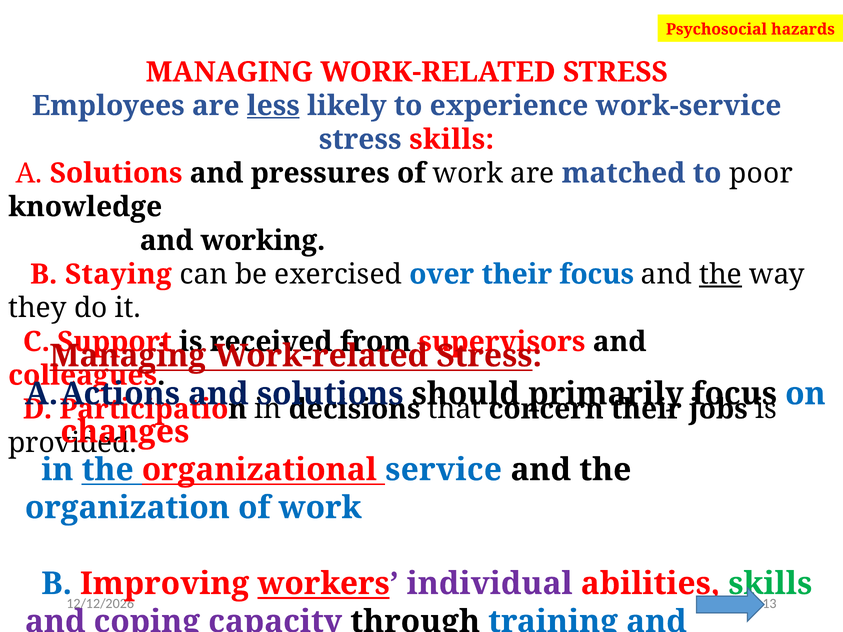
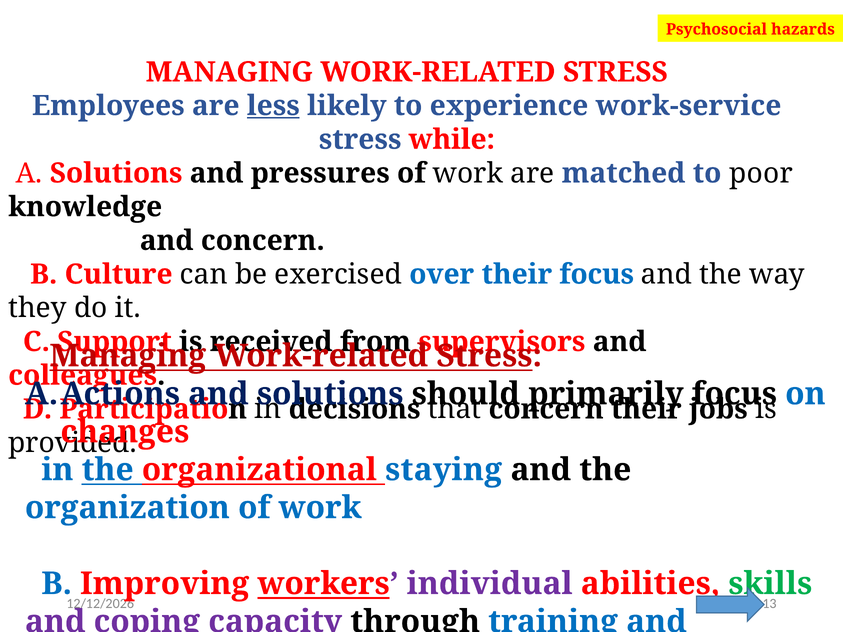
stress skills: skills -> while
and working: working -> concern
Staying: Staying -> Culture
the at (721, 274) underline: present -> none
service: service -> staying
